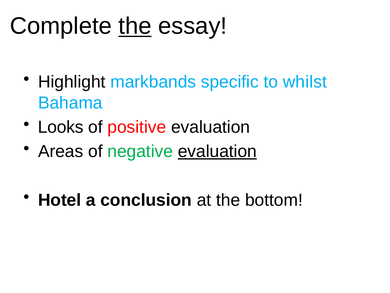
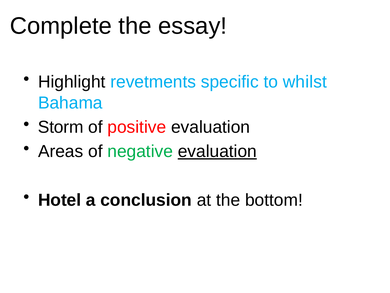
the at (135, 26) underline: present -> none
markbands: markbands -> revetments
Looks: Looks -> Storm
